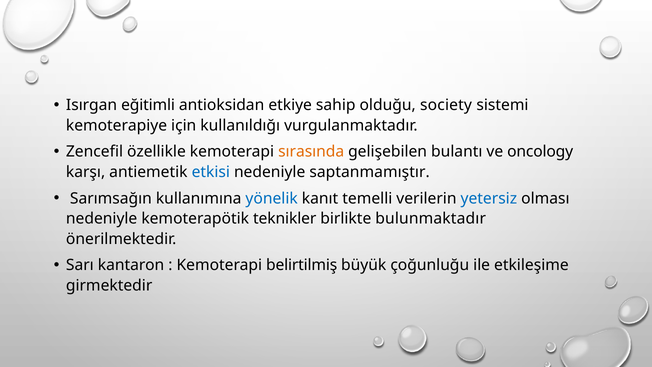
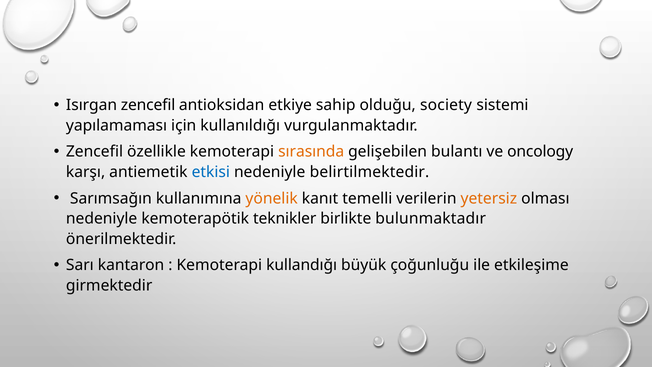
Isırgan eğitimli: eğitimli -> zencefil
kemoterapiye: kemoterapiye -> yapılamaması
saptanmamıştır: saptanmamıştır -> belirtilmektedir
yönelik colour: blue -> orange
yetersiz colour: blue -> orange
belirtilmiş: belirtilmiş -> kullandığı
